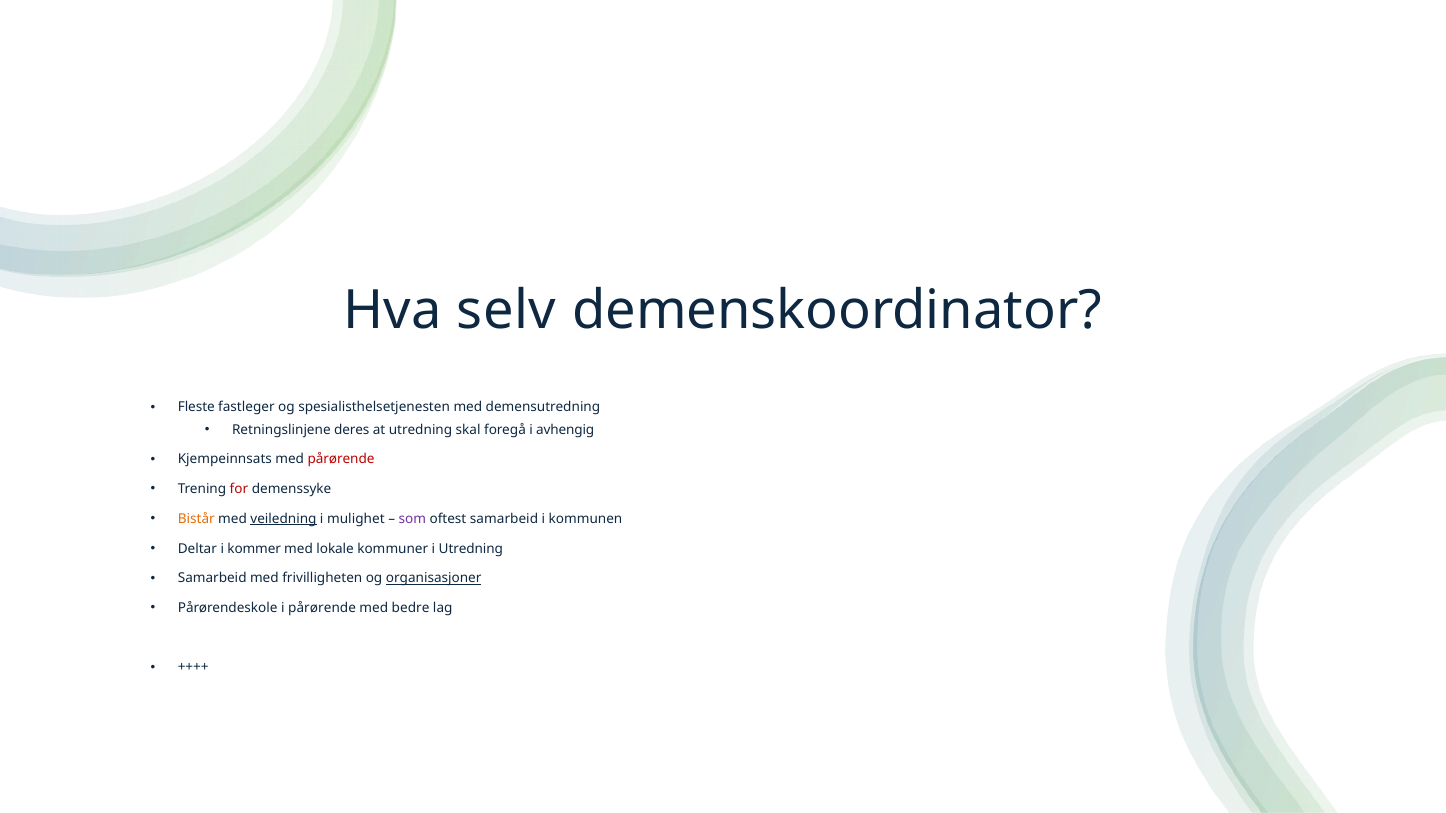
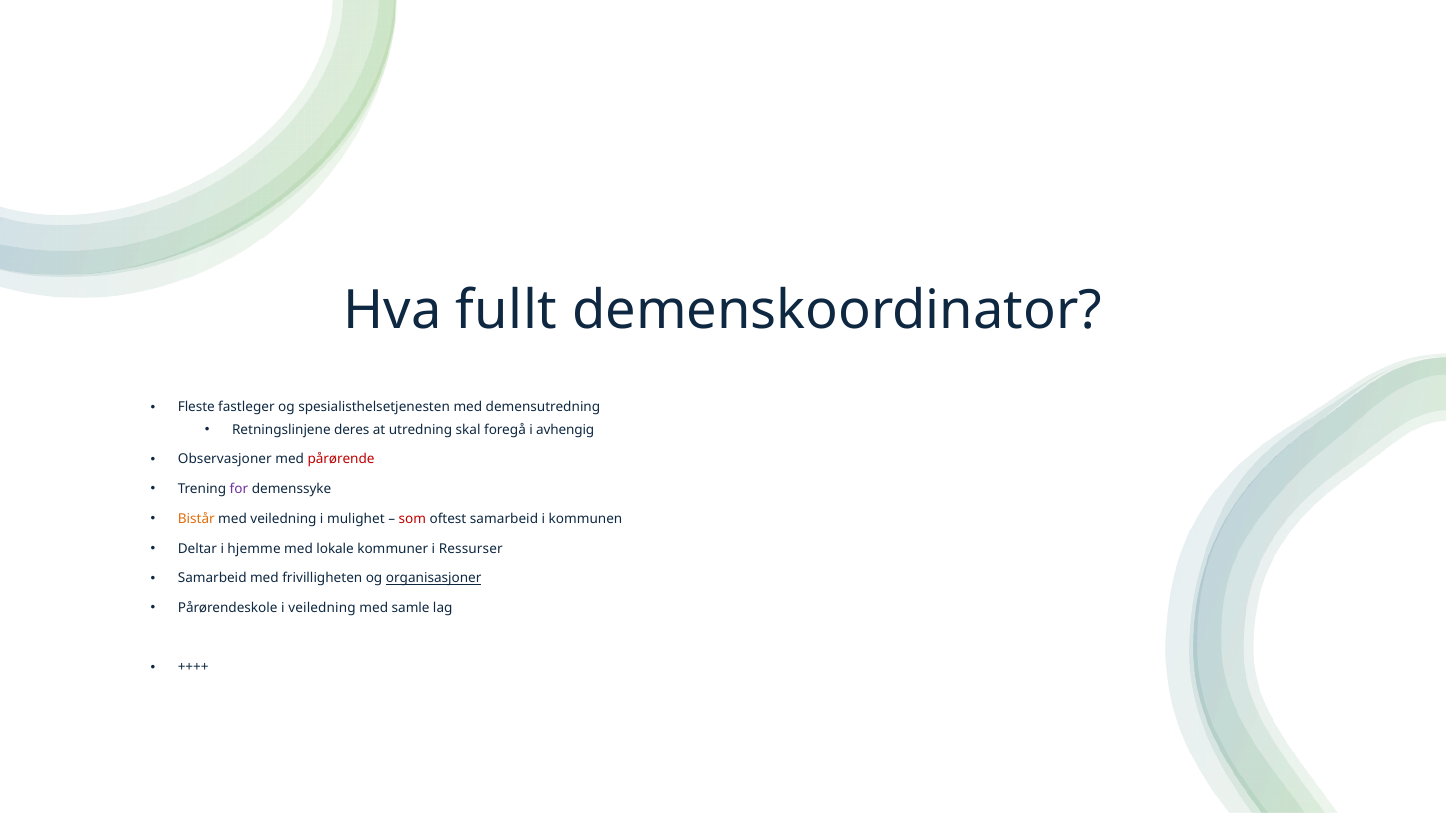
selv: selv -> fullt
Kjempeinnsats: Kjempeinnsats -> Observasjoner
for colour: red -> purple
veiledning at (283, 519) underline: present -> none
som colour: purple -> red
kommer: kommer -> hjemme
i Utredning: Utredning -> Ressurser
i pårørende: pårørende -> veiledning
bedre: bedre -> samle
